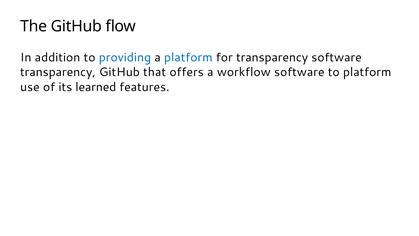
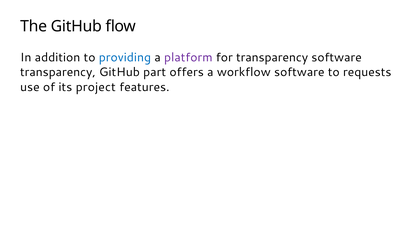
platform at (188, 58) colour: blue -> purple
that: that -> part
to platform: platform -> requests
learned: learned -> project
